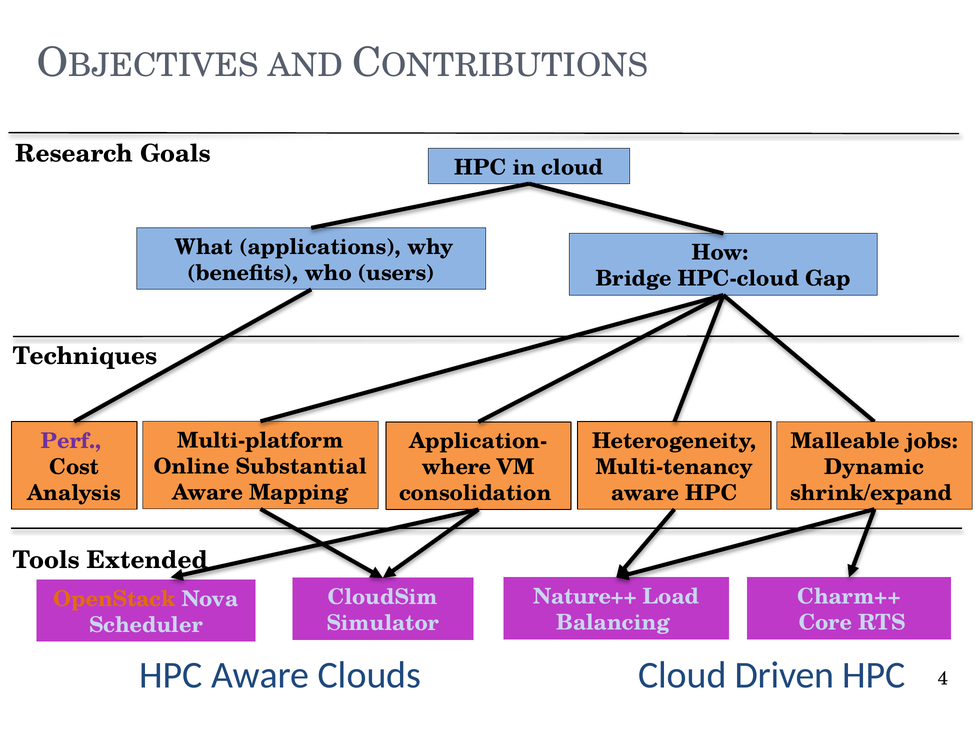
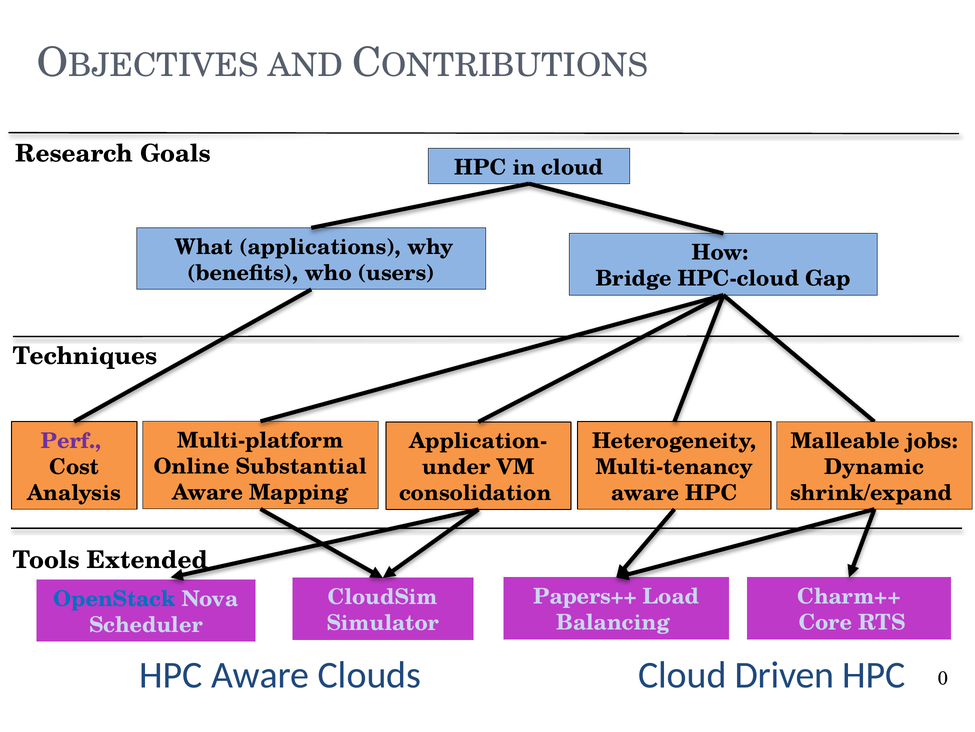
where: where -> under
Nature++: Nature++ -> Papers++
OpenStack colour: orange -> blue
4: 4 -> 0
